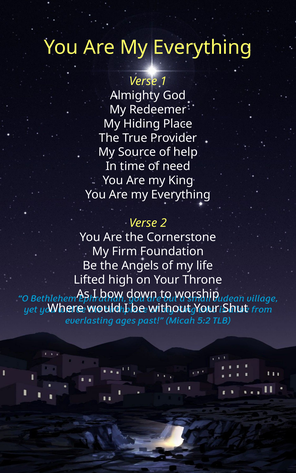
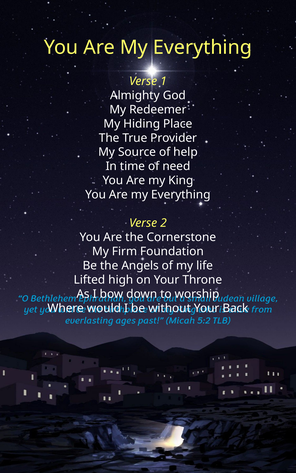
Shut: Shut -> Back
